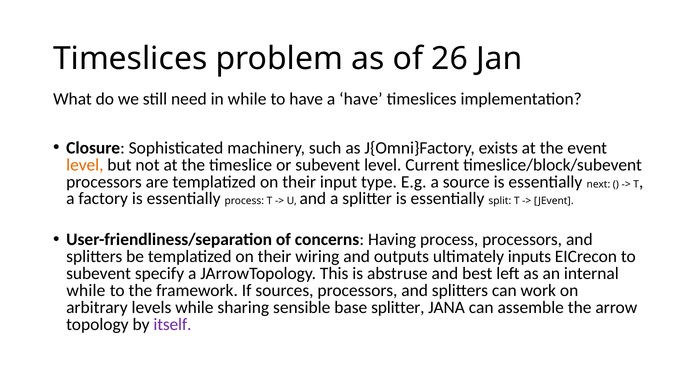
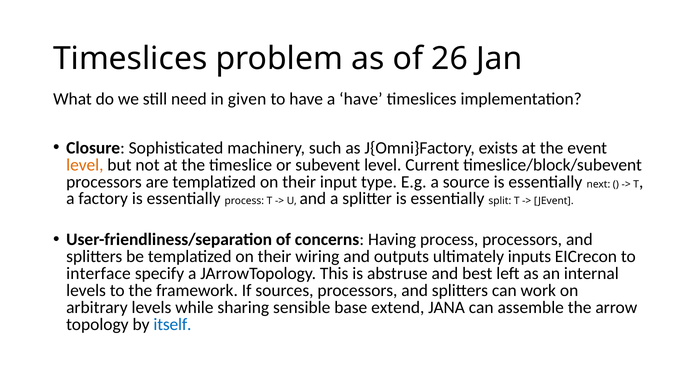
in while: while -> given
subevent at (99, 274): subevent -> interface
while at (86, 291): while -> levels
base splitter: splitter -> extend
itself colour: purple -> blue
